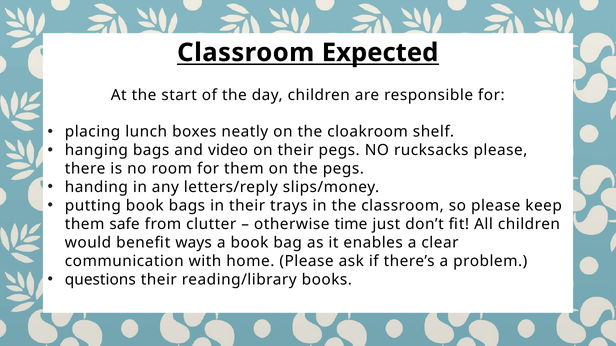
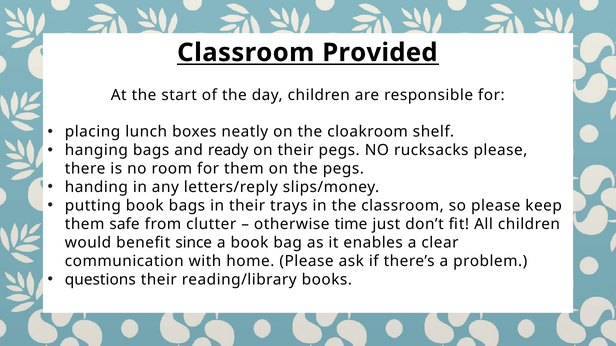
Expected: Expected -> Provided
video: video -> ready
ways: ways -> since
